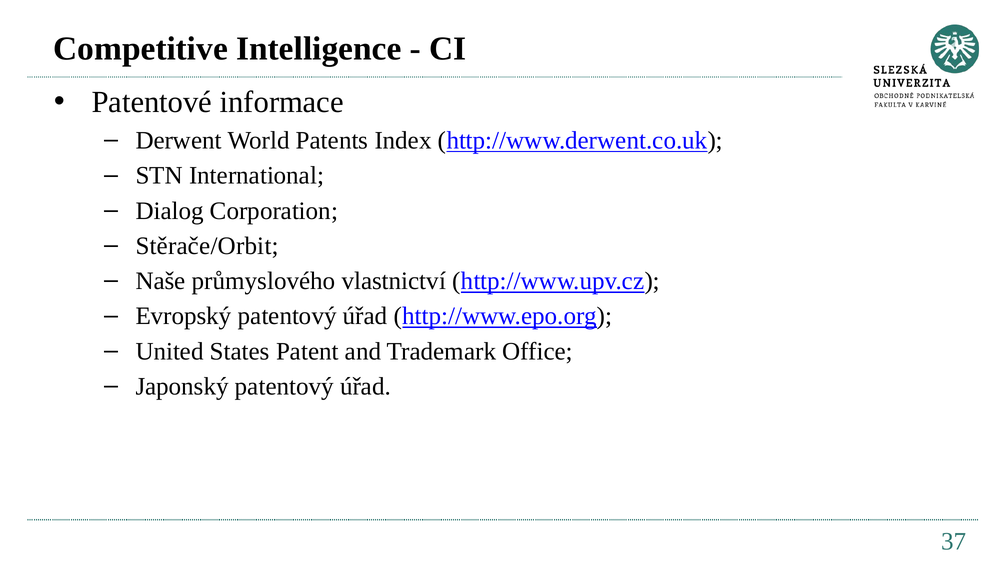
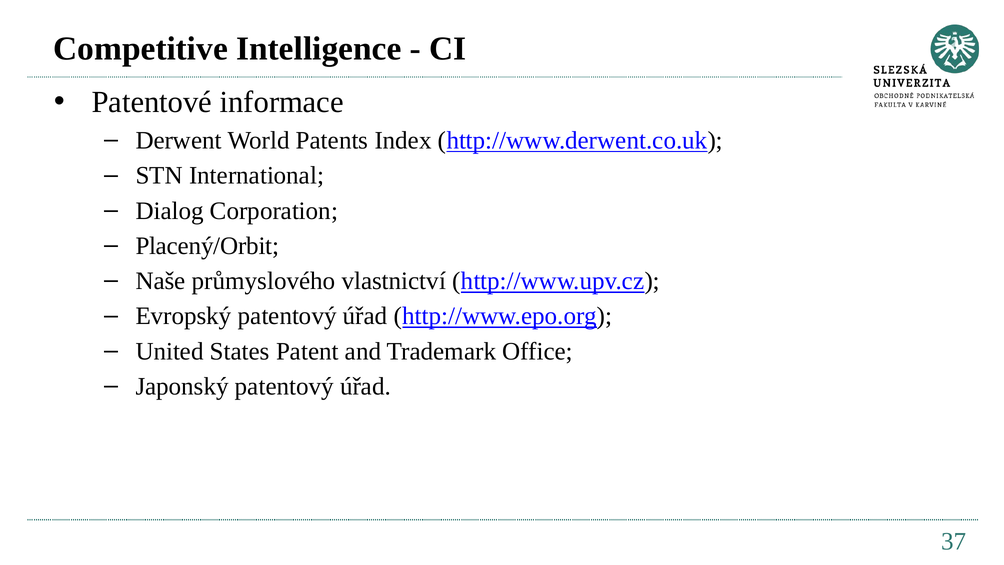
Stěrače/Orbit: Stěrače/Orbit -> Placený/Orbit
